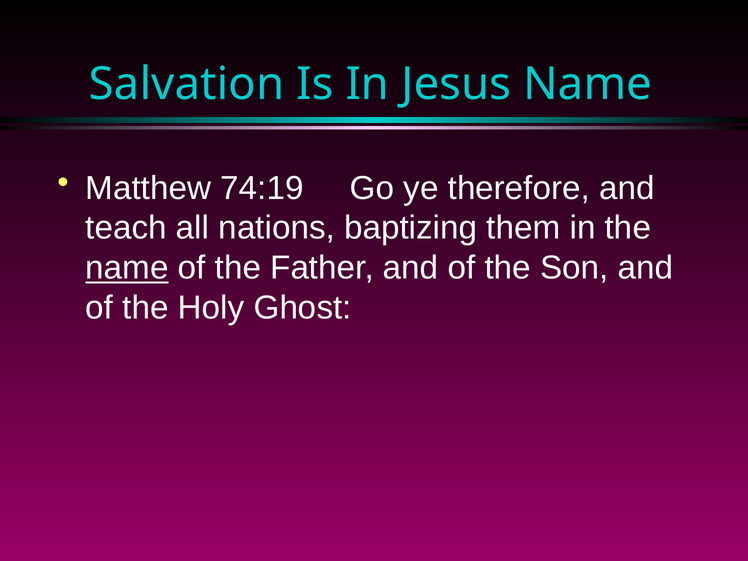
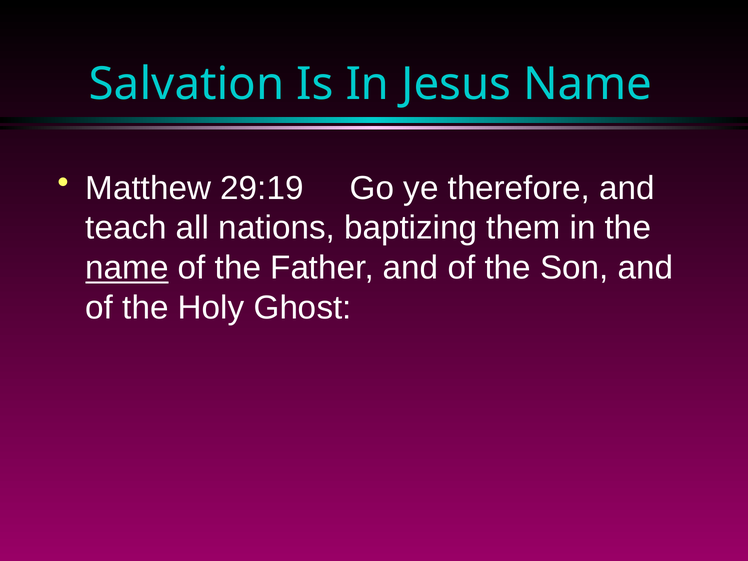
74:19: 74:19 -> 29:19
